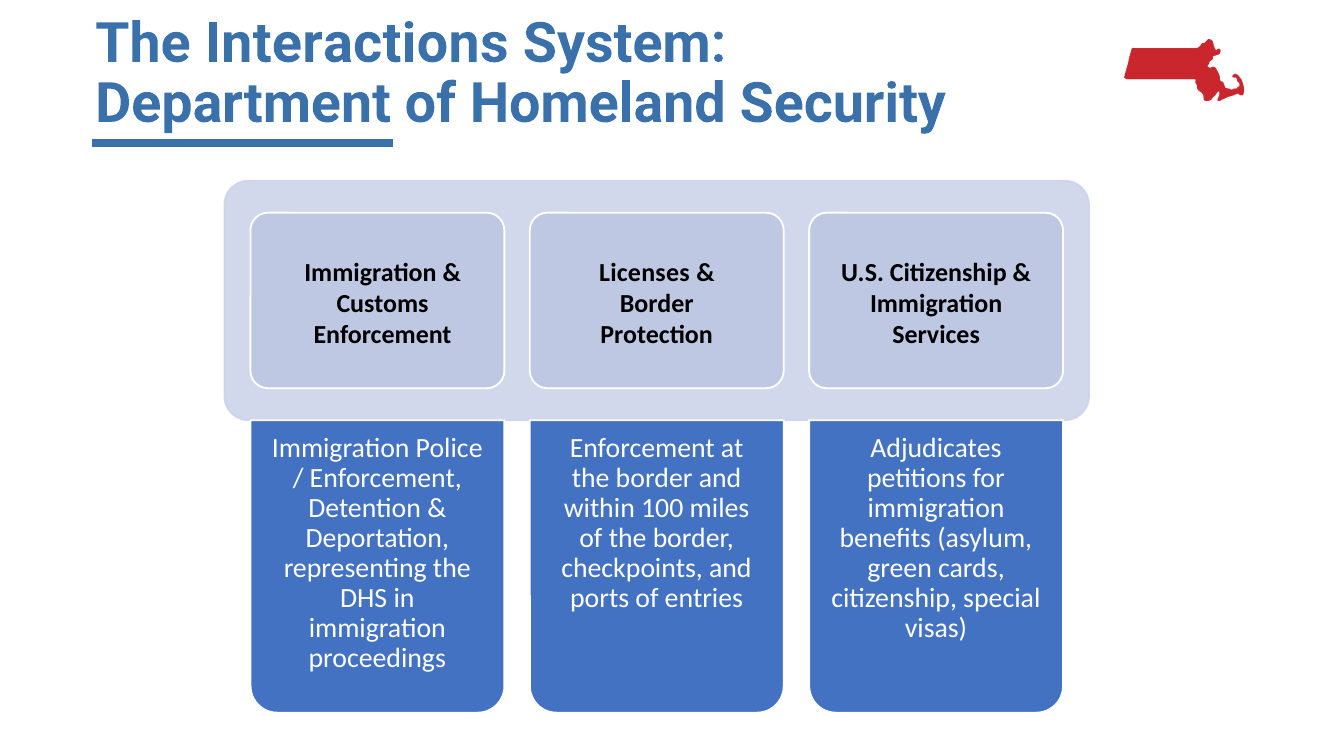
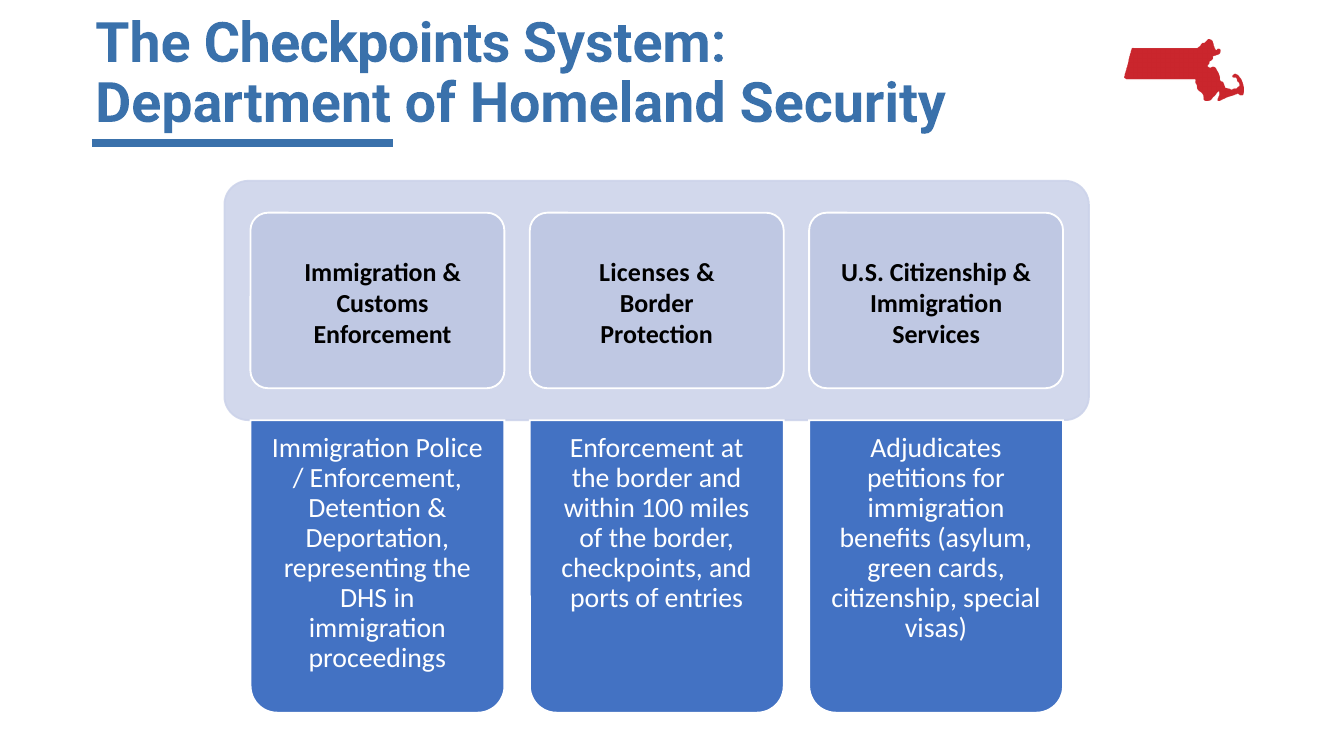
The Interactions: Interactions -> Checkpoints
